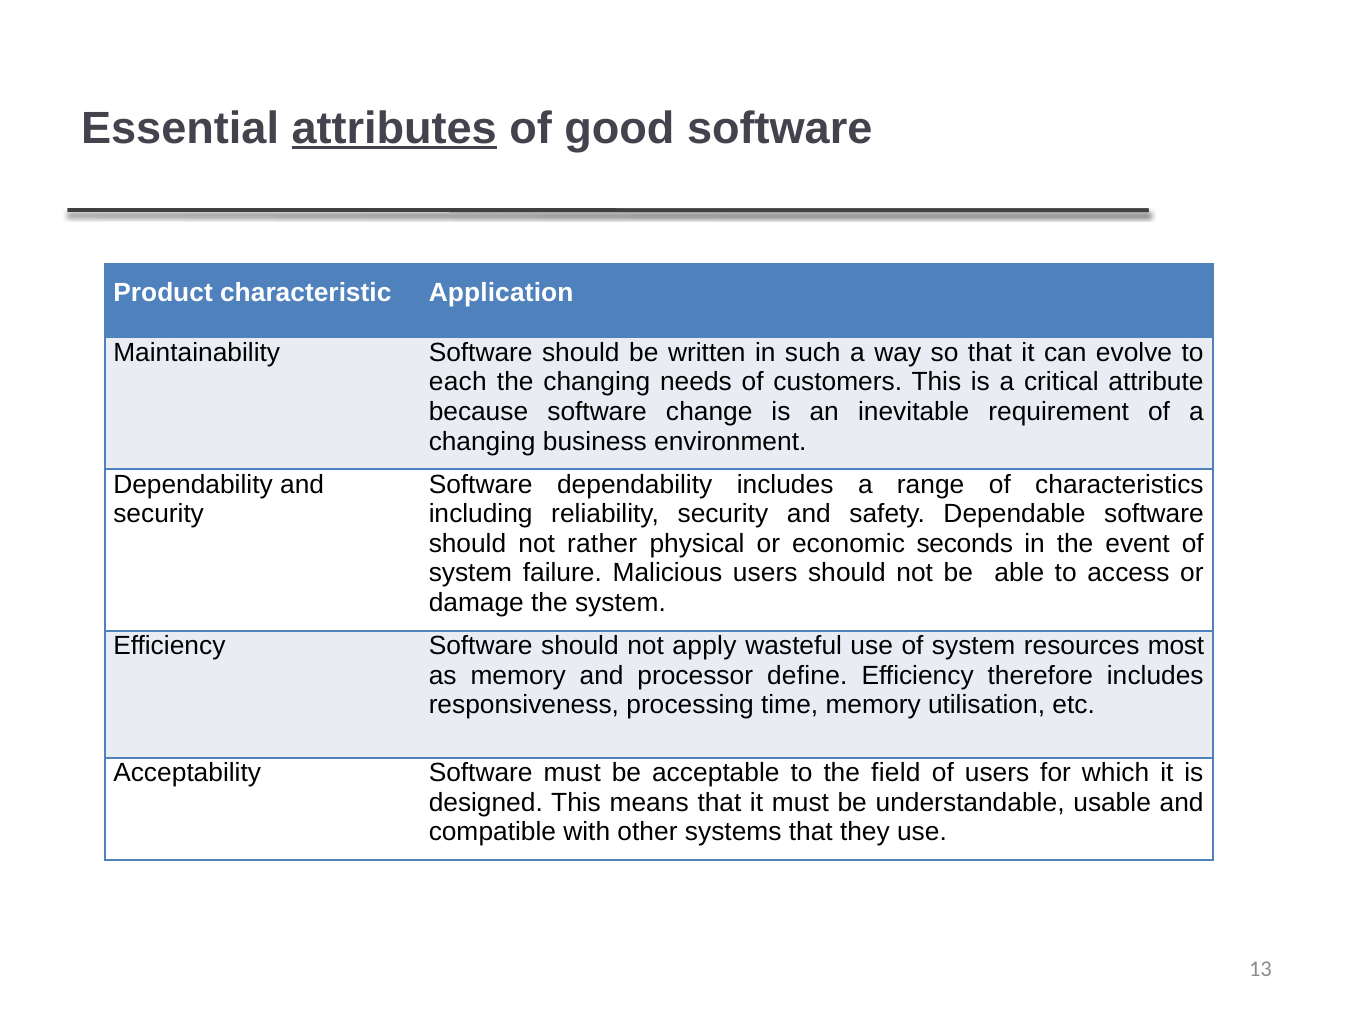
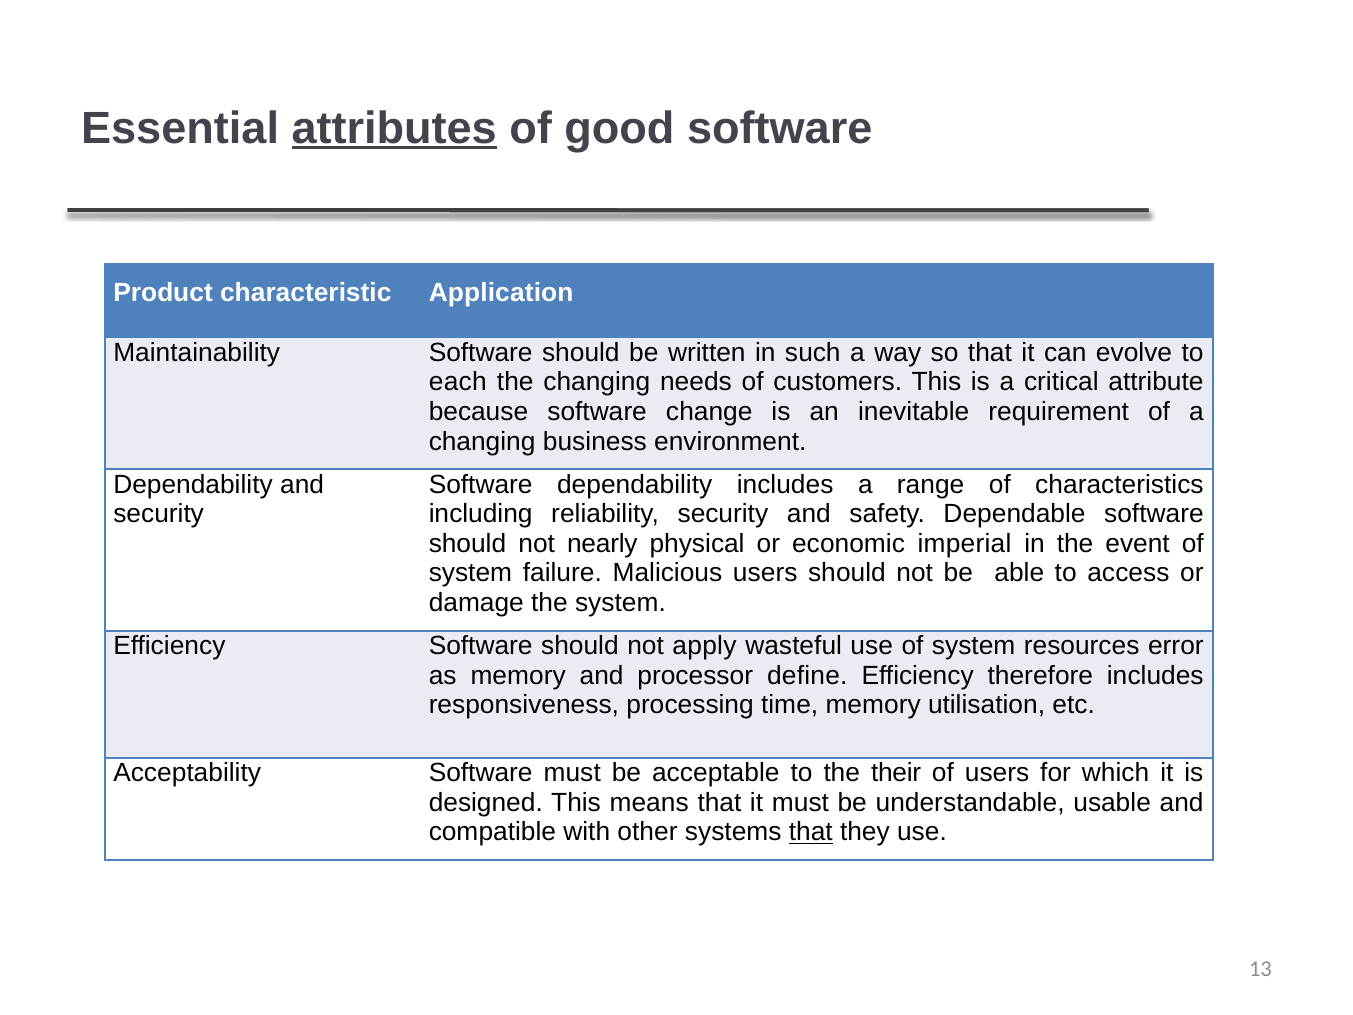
rather: rather -> nearly
seconds: seconds -> imperial
most: most -> error
field: field -> their
that at (811, 832) underline: none -> present
